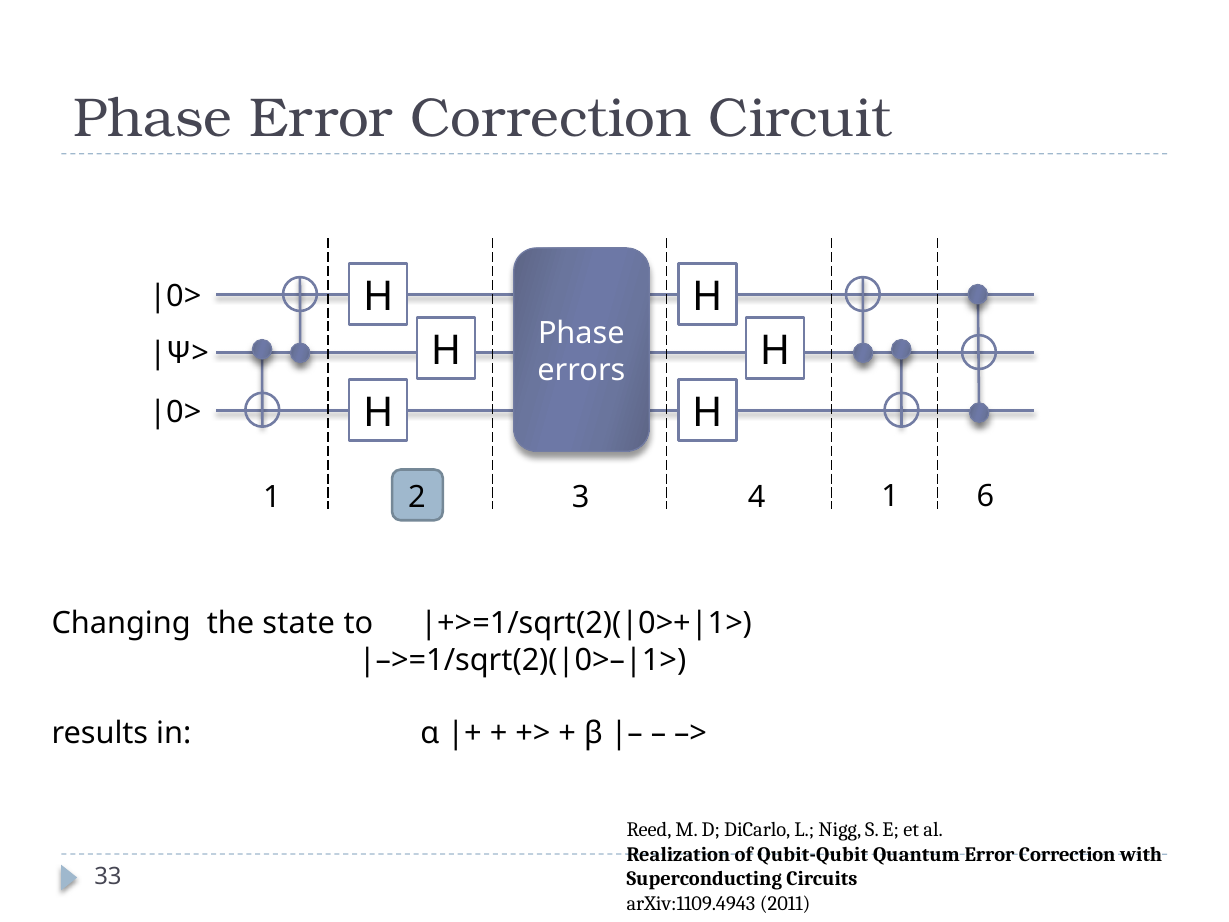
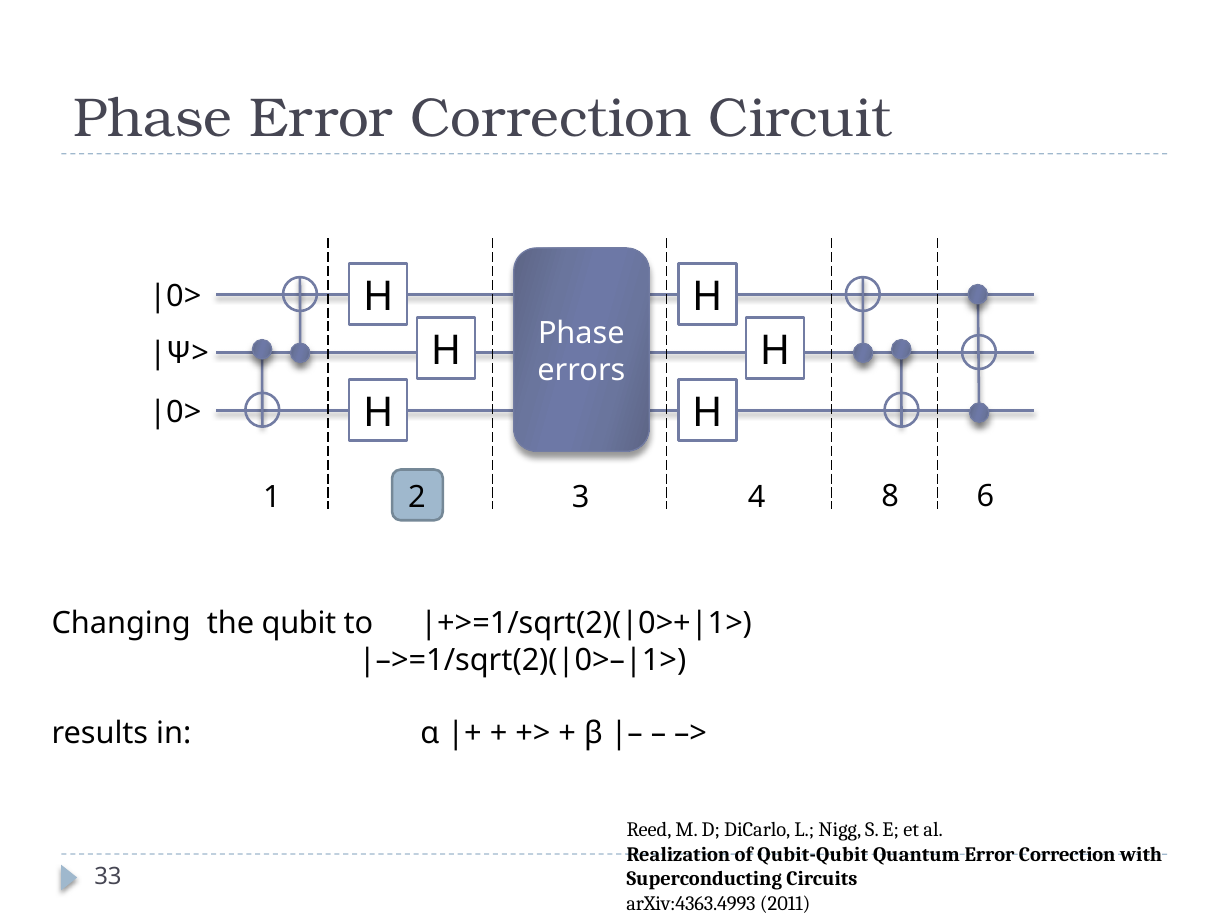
2 1: 1 -> 8
state: state -> qubit
arXiv:1109.4943: arXiv:1109.4943 -> arXiv:4363.4993
